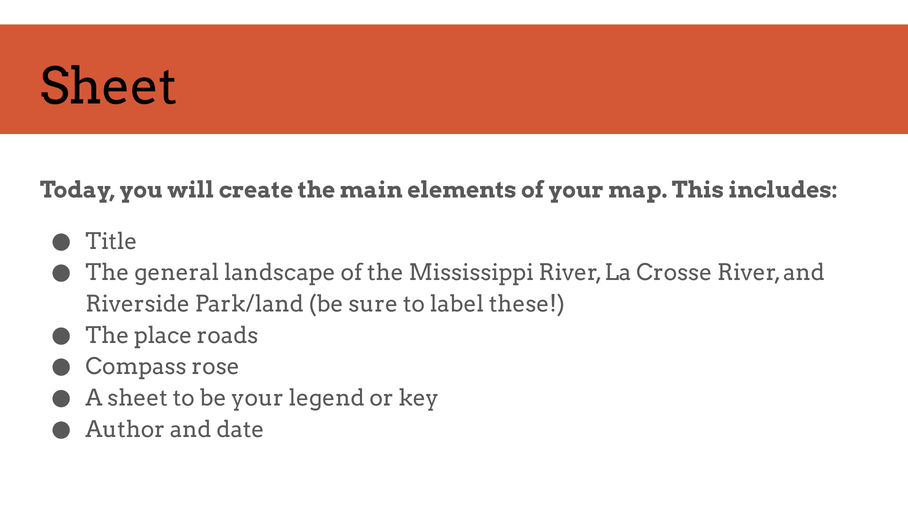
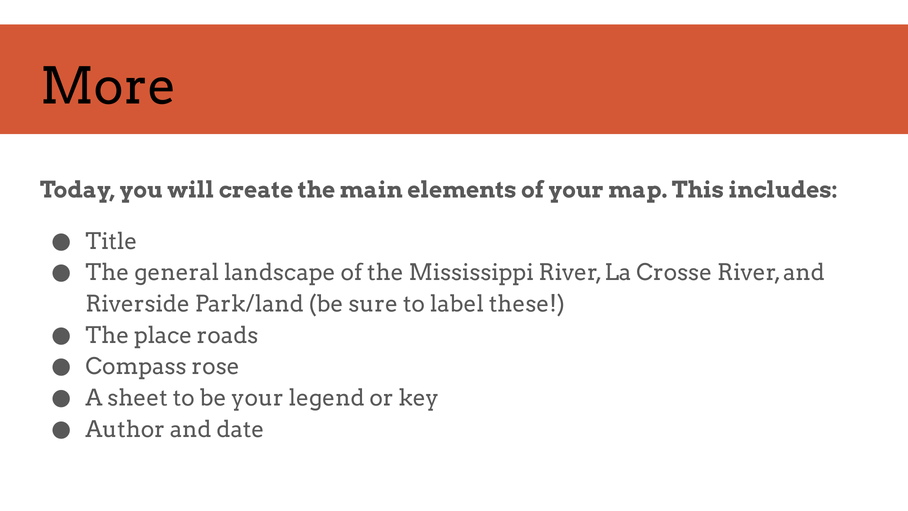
Sheet at (109, 87): Sheet -> More
